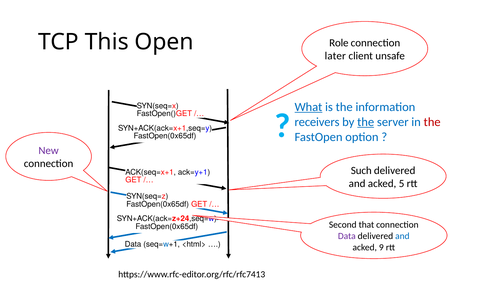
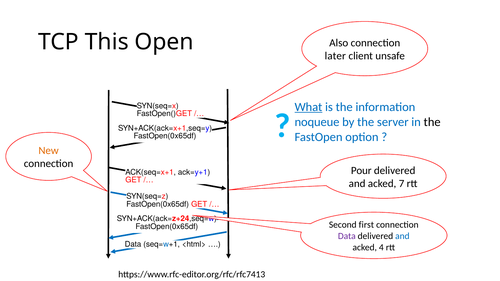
Role: Role -> Also
receivers: receivers -> noqueue
the at (366, 122) underline: present -> none
the at (432, 122) colour: red -> black
New colour: purple -> orange
Such: Such -> Pour
5: 5 -> 7
that: that -> first
9: 9 -> 4
